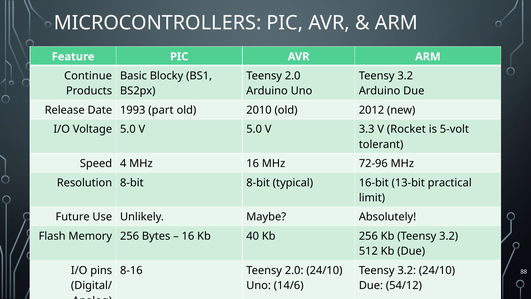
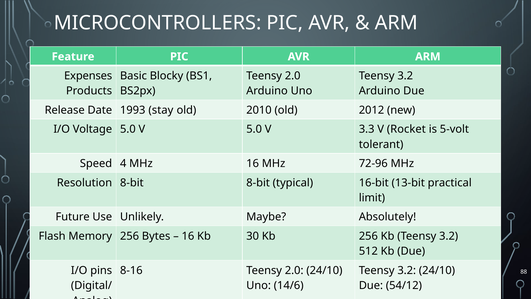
Continue: Continue -> Expenses
part: part -> stay
40: 40 -> 30
